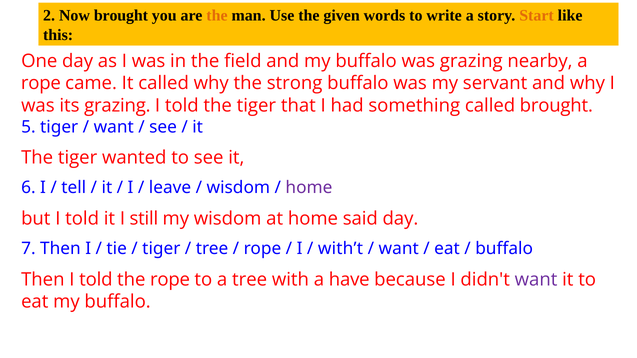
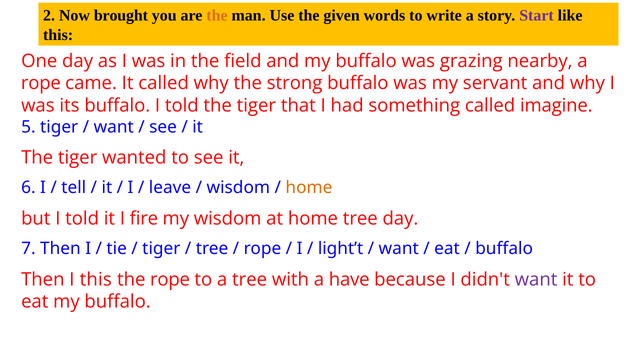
Start colour: orange -> purple
its grazing: grazing -> buffalo
called brought: brought -> imagine
home at (309, 188) colour: purple -> orange
still: still -> fire
home said: said -> tree
with’t: with’t -> light’t
Then I told: told -> this
